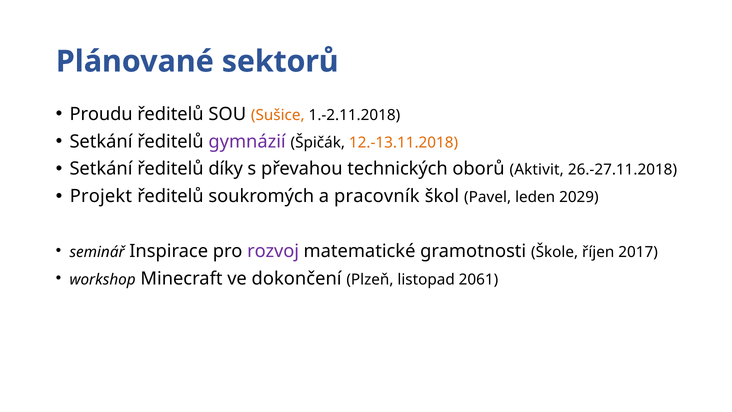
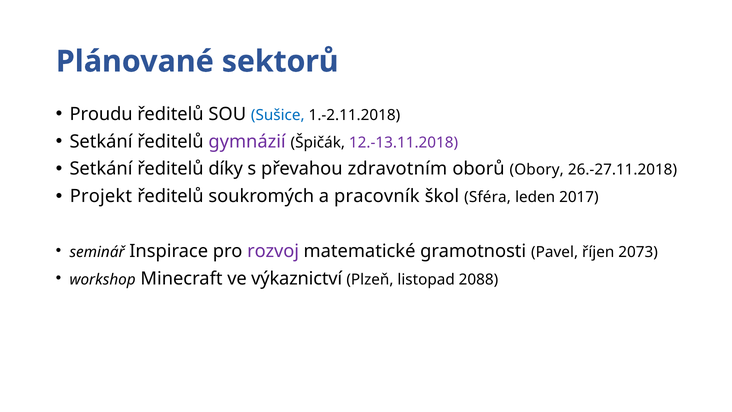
Sušice colour: orange -> blue
12.-13.11.2018 colour: orange -> purple
technických: technických -> zdravotním
Aktivit: Aktivit -> Obory
Pavel: Pavel -> Sféra
2029: 2029 -> 2017
Škole: Škole -> Pavel
2017: 2017 -> 2073
dokončení: dokončení -> výkaznictví
2061: 2061 -> 2088
